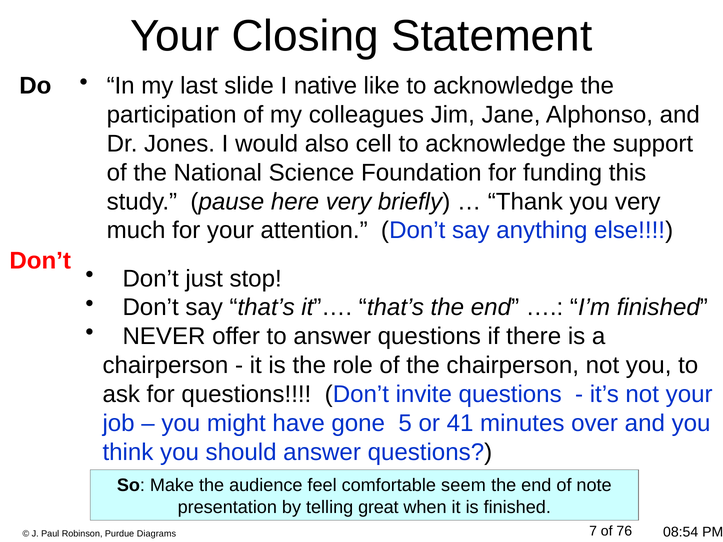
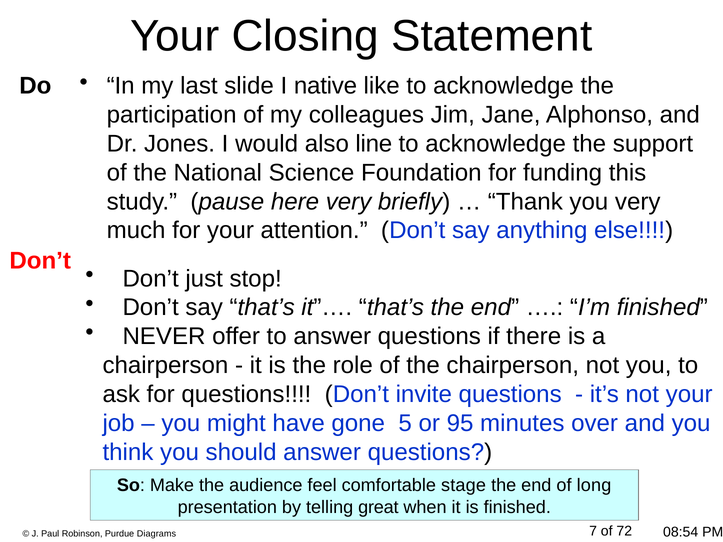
cell: cell -> line
41: 41 -> 95
seem: seem -> stage
note: note -> long
76: 76 -> 72
